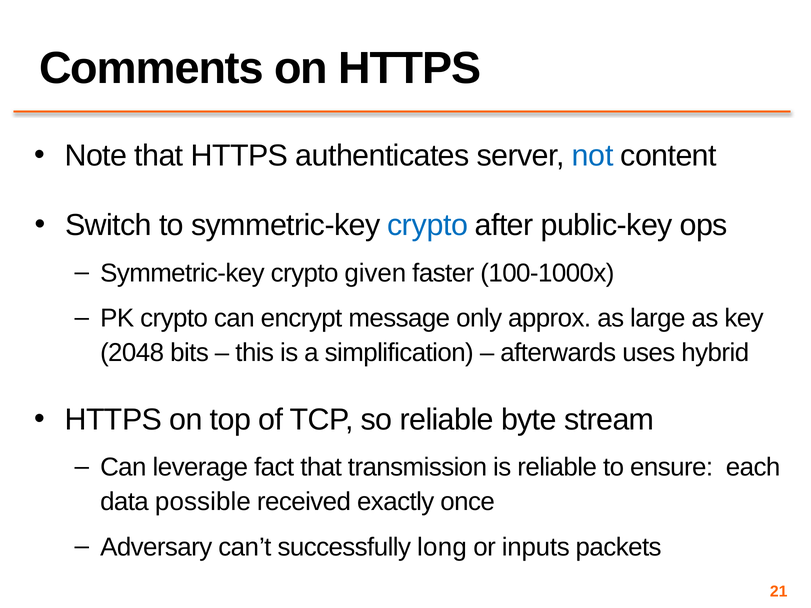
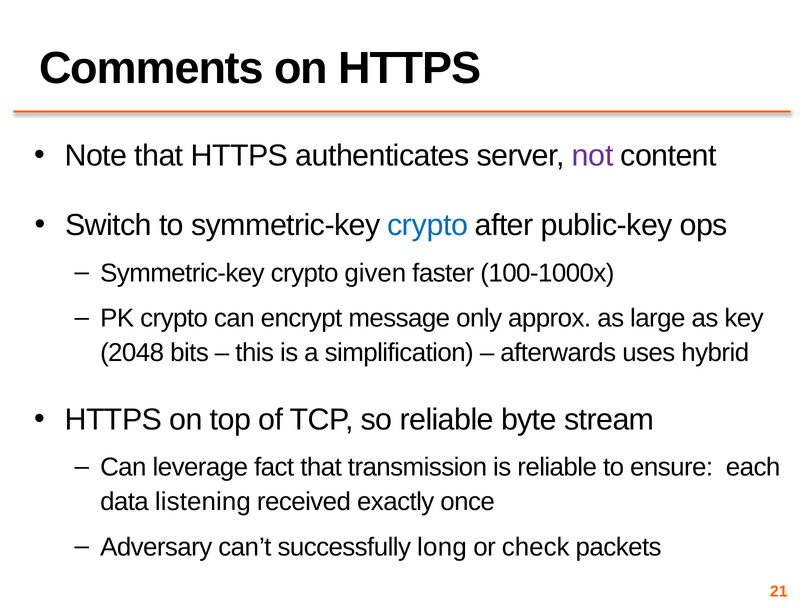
not colour: blue -> purple
possible: possible -> listening
inputs: inputs -> check
